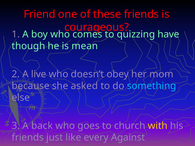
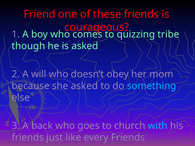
have: have -> tribe
is mean: mean -> asked
live: live -> will
with colour: yellow -> light blue
every Against: Against -> Friends
